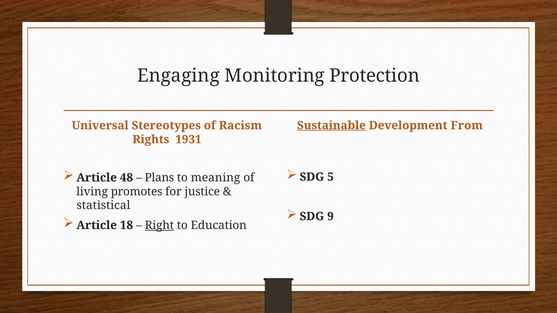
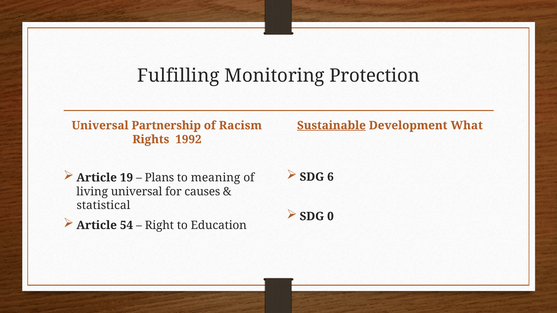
Engaging: Engaging -> Fulfilling
From: From -> What
Stereotypes: Stereotypes -> Partnership
1931: 1931 -> 1992
5: 5 -> 6
48: 48 -> 19
living promotes: promotes -> universal
justice: justice -> causes
9: 9 -> 0
18: 18 -> 54
Right underline: present -> none
